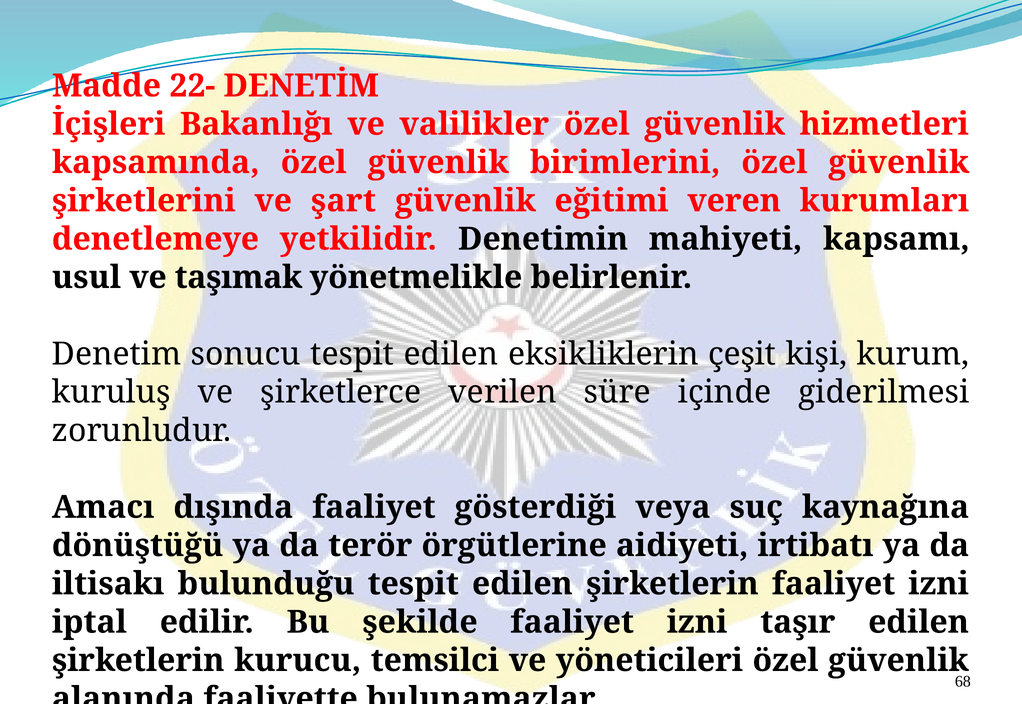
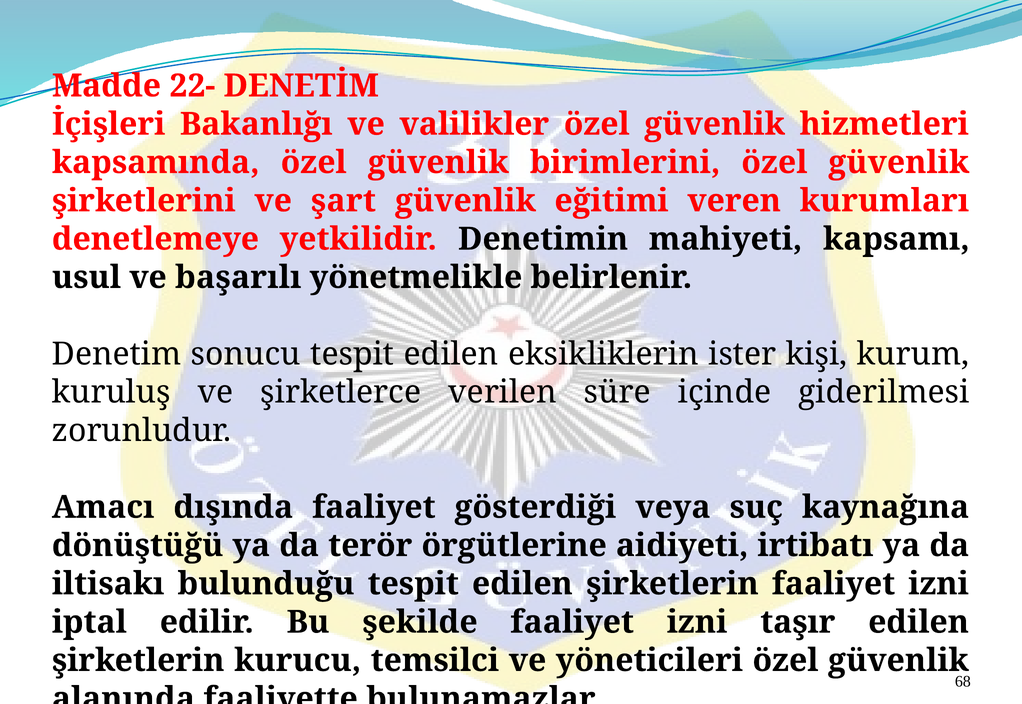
taşımak: taşımak -> başarılı
çeşit: çeşit -> ister
